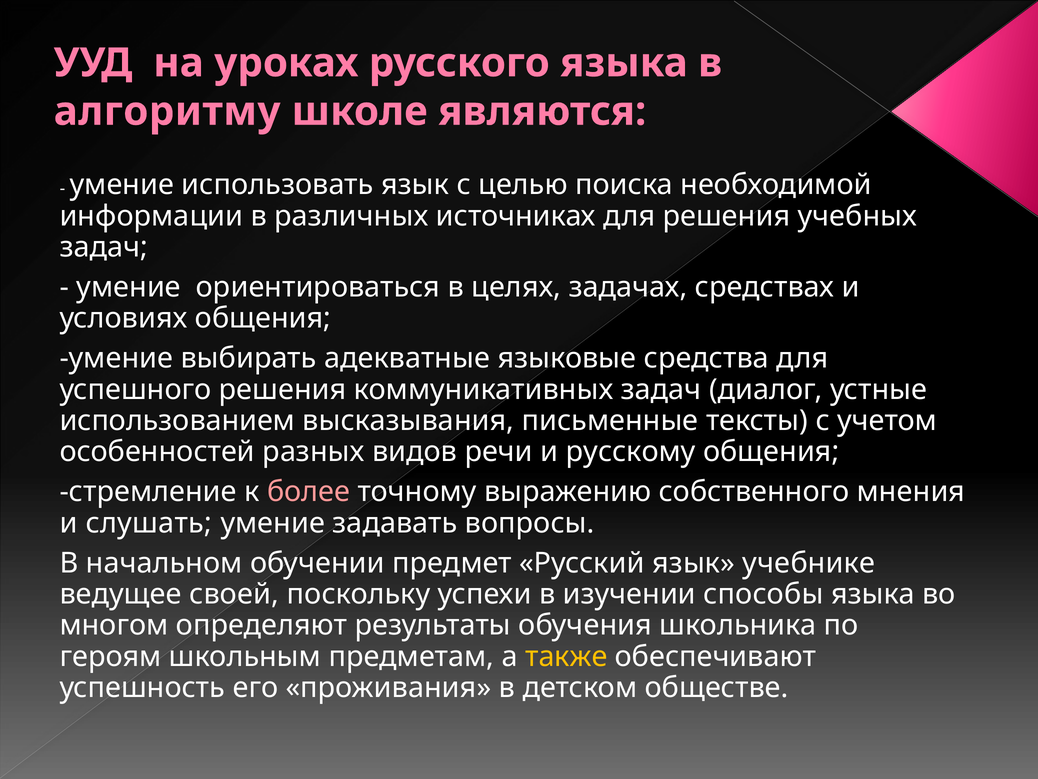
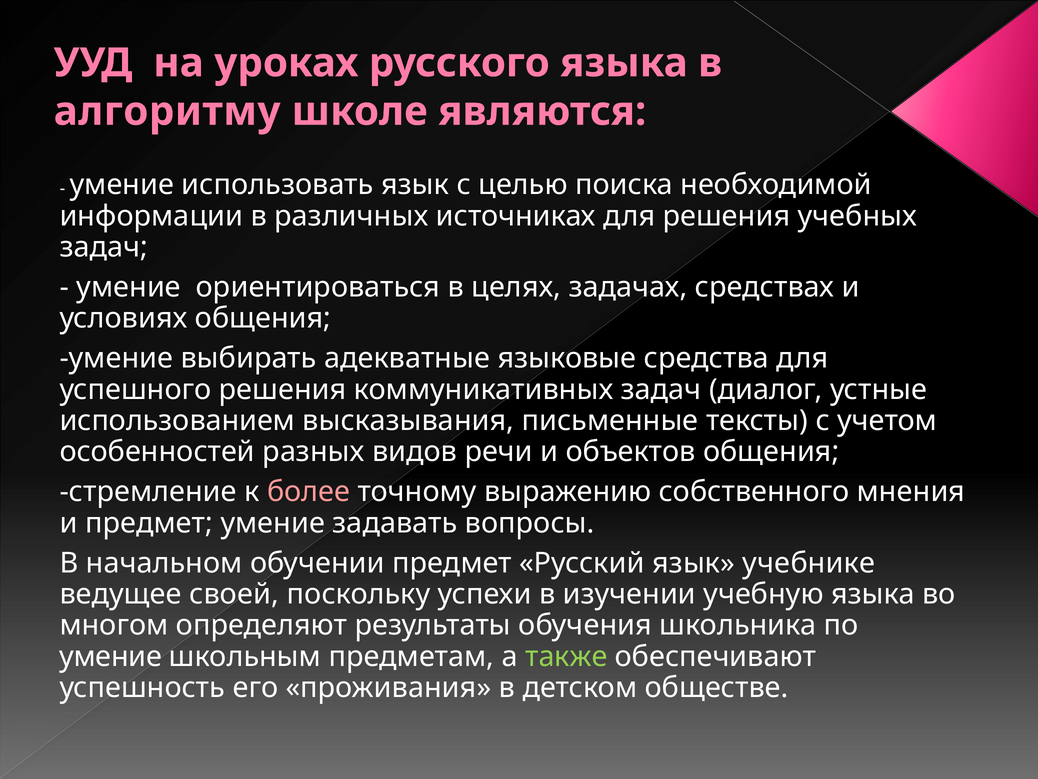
русскому: русскому -> объектов
и слушать: слушать -> предмет
способы: способы -> учебную
героям at (110, 656): героям -> умение
также colour: yellow -> light green
